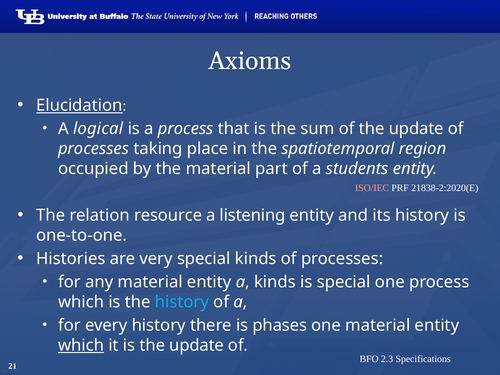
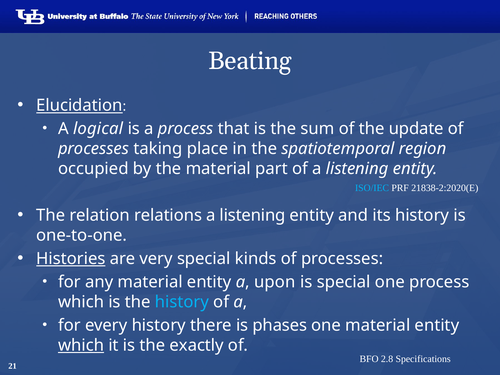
Axioms: Axioms -> Beating
of a students: students -> listening
ISO/IEC colour: pink -> light blue
resource: resource -> relations
Histories underline: none -> present
a kinds: kinds -> upon
is the update: update -> exactly
2.3: 2.3 -> 2.8
